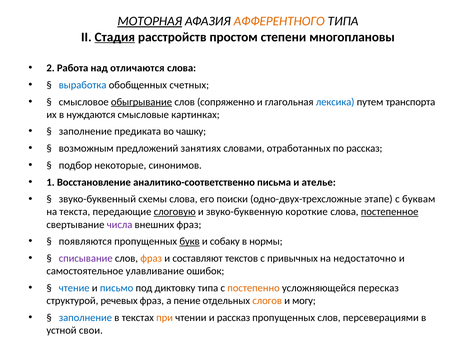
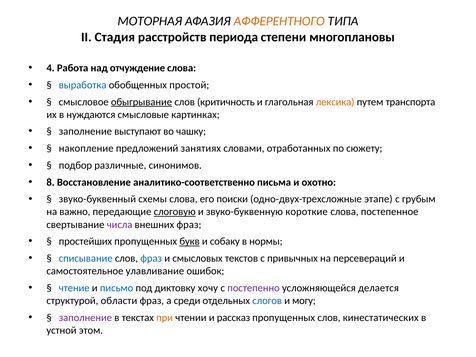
МОТОРНАЯ underline: present -> none
Стадия underline: present -> none
простом: простом -> периода
2: 2 -> 4
отличаются: отличаются -> отчуждение
счетных: счетных -> простой
сопряженно: сопряженно -> критичность
лексика colour: blue -> orange
предиката: предиката -> выступают
возможным: возможным -> накопление
по рассказ: рассказ -> сюжету
некоторые: некоторые -> различные
1: 1 -> 8
ателье: ателье -> охотно
буквам: буквам -> грубым
текста: текста -> важно
постепенное underline: present -> none
появляются: появляются -> простейших
списывание colour: purple -> blue
фраз at (151, 258) colour: orange -> blue
составляют: составляют -> смысловых
недостаточно: недостаточно -> персевераций
диктовку типа: типа -> хочу
постепенно colour: orange -> purple
пересказ: пересказ -> делается
речевых: речевых -> области
пение: пение -> среди
слогов colour: orange -> blue
заполнение at (85, 318) colour: blue -> purple
персеверациями: персеверациями -> кинестатических
свои: свои -> этом
